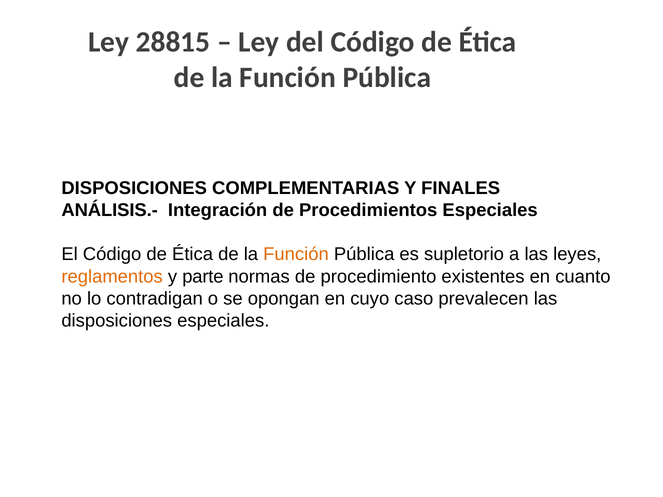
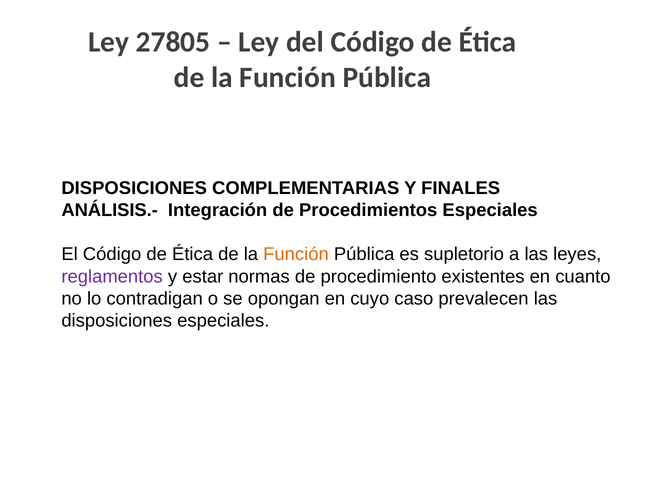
28815: 28815 -> 27805
reglamentos colour: orange -> purple
parte: parte -> estar
